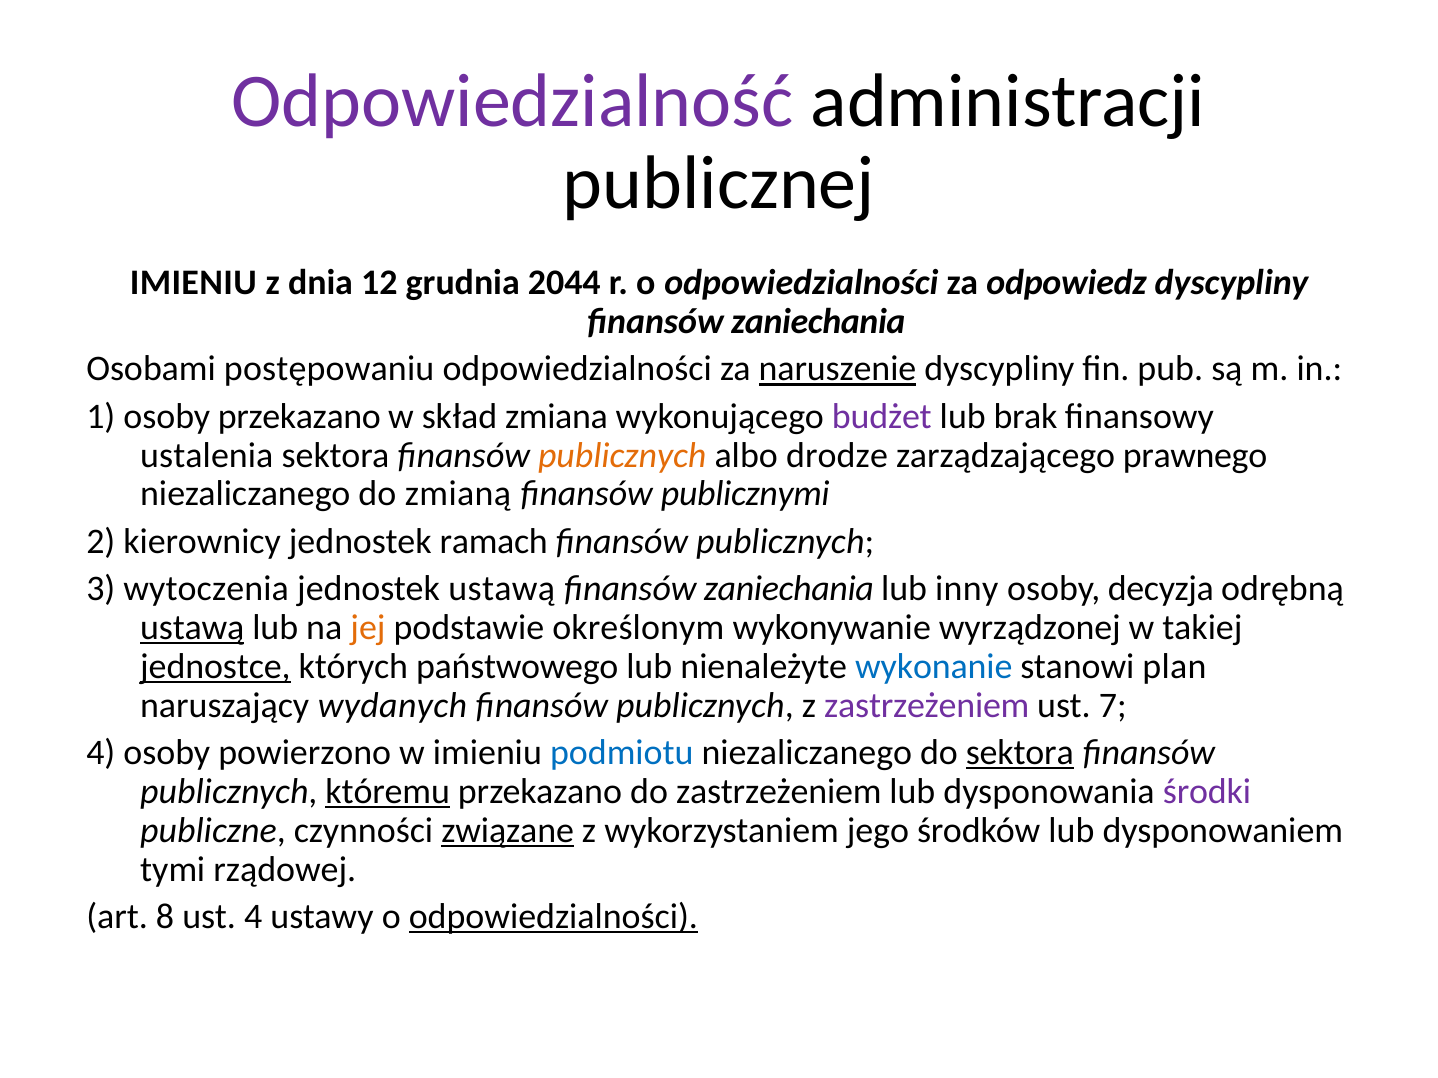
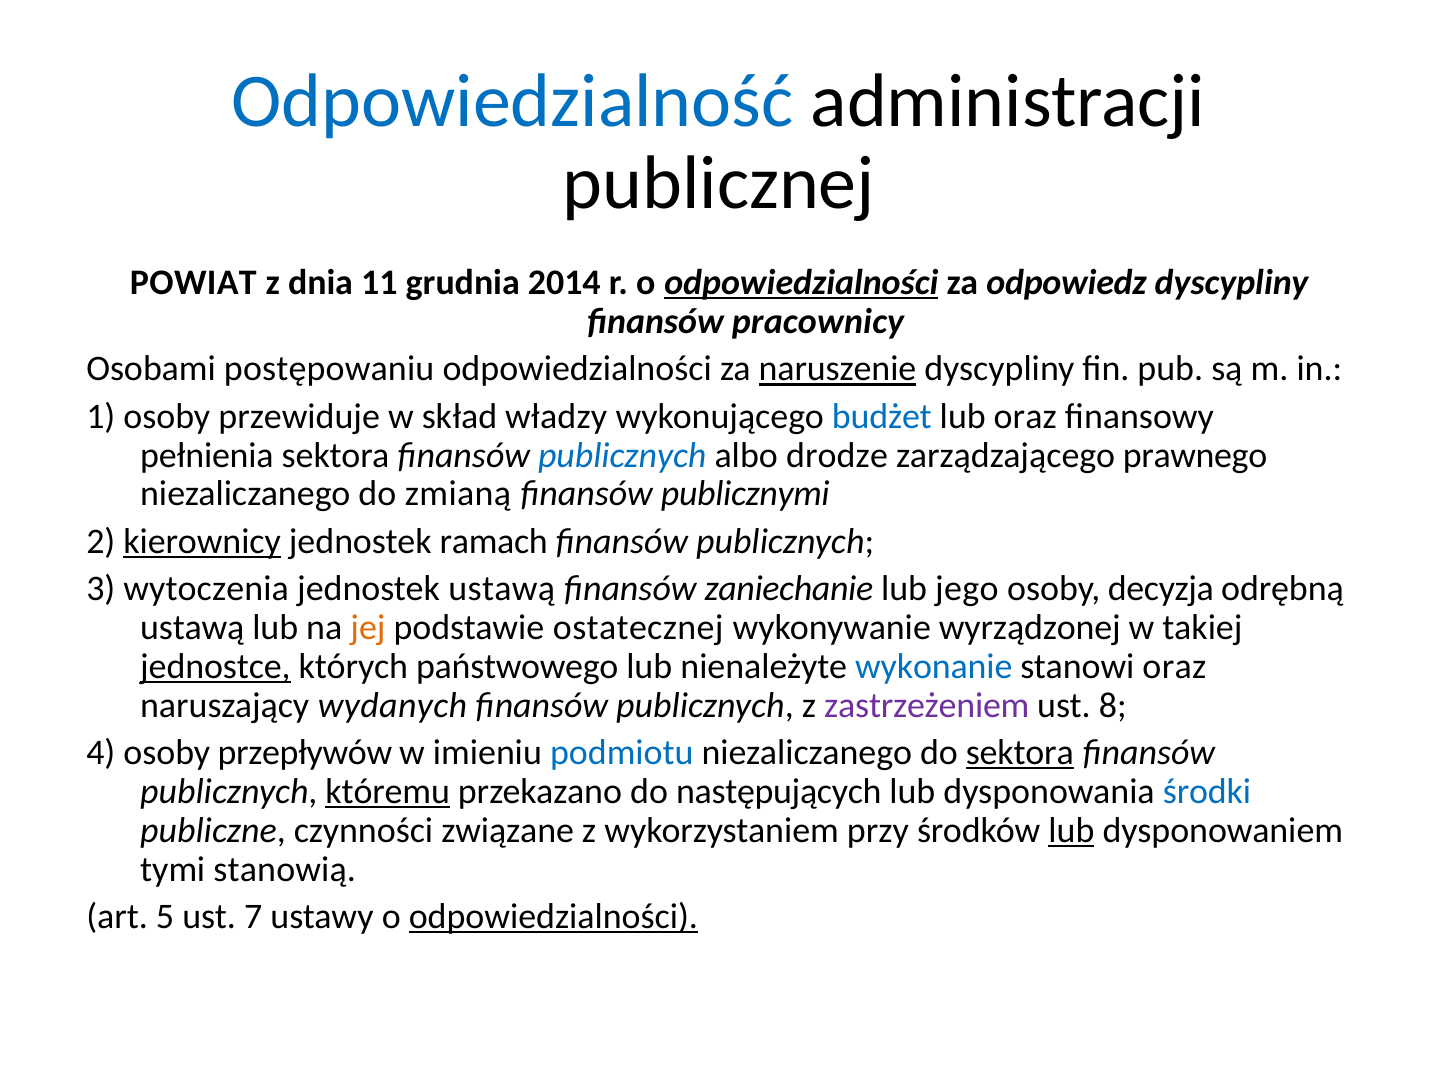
Odpowiedzialność colour: purple -> blue
IMIENIU at (193, 283): IMIENIU -> POWIAT
12: 12 -> 11
2044: 2044 -> 2014
odpowiedzialności at (801, 283) underline: none -> present
zaniechania at (818, 322): zaniechania -> pracownicy
osoby przekazano: przekazano -> przewiduje
zmiana: zmiana -> władzy
budżet colour: purple -> blue
lub brak: brak -> oraz
ustalenia: ustalenia -> pełnienia
publicznych at (622, 455) colour: orange -> blue
kierownicy underline: none -> present
zaniechania at (789, 589): zaniechania -> zaniechanie
inny: inny -> jego
ustawą at (192, 628) underline: present -> none
określonym: określonym -> ostatecznej
stanowi plan: plan -> oraz
7: 7 -> 8
powierzono: powierzono -> przepływów
do zastrzeżeniem: zastrzeżeniem -> następujących
środki colour: purple -> blue
związane underline: present -> none
jego: jego -> przy
lub at (1071, 831) underline: none -> present
rządowej: rządowej -> stanowią
8: 8 -> 5
ust 4: 4 -> 7
